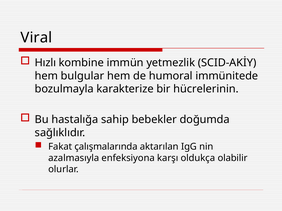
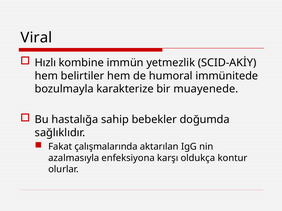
bulgular: bulgular -> belirtiler
hücrelerinin: hücrelerinin -> muayenede
olabilir: olabilir -> kontur
